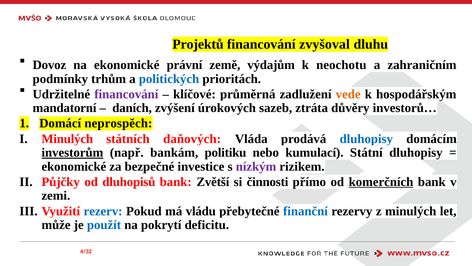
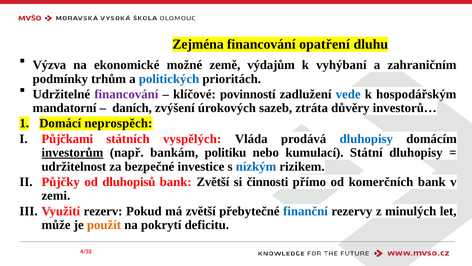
Projektů: Projektů -> Zejména
zvyšoval: zvyšoval -> opatření
Dovoz: Dovoz -> Výzva
právní: právní -> možné
neochotu: neochotu -> vyhýbaní
průměrná: průměrná -> povinností
vede colour: orange -> blue
Minulých at (67, 139): Minulých -> Půjčkami
daňových: daňových -> vyspělých
ekonomické at (74, 166): ekonomické -> udržitelnost
nízkým colour: purple -> blue
komerčních underline: present -> none
rezerv colour: blue -> black
má vládu: vládu -> zvětší
použít colour: blue -> orange
